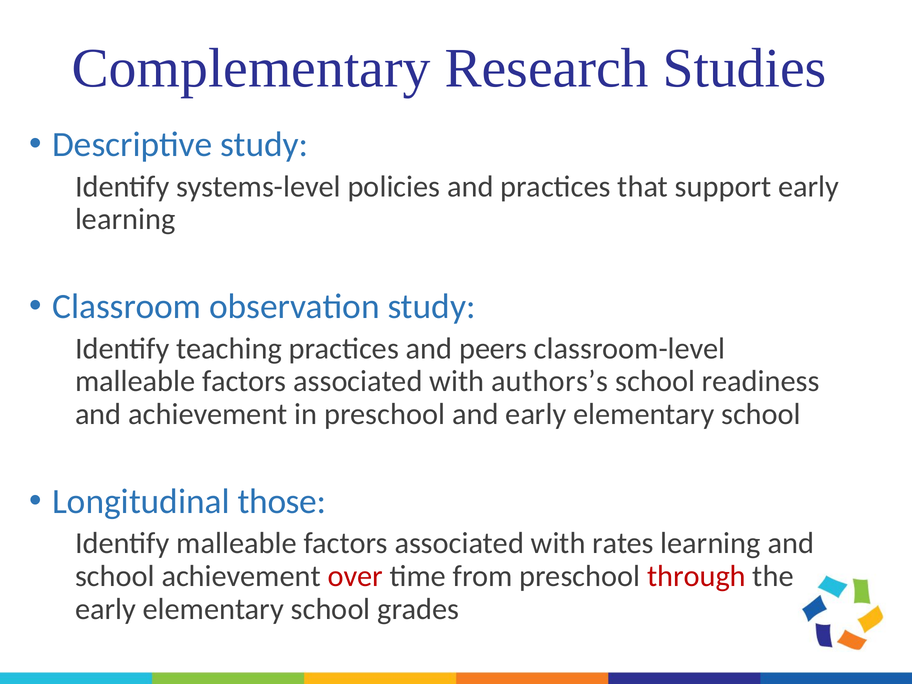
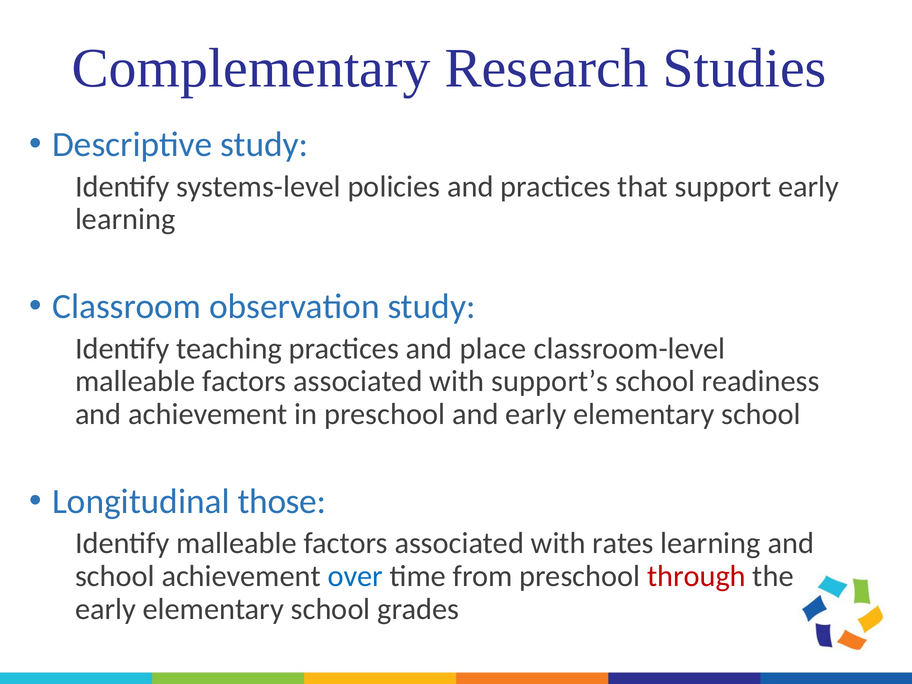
peers: peers -> place
authors’s: authors’s -> support’s
over colour: red -> blue
